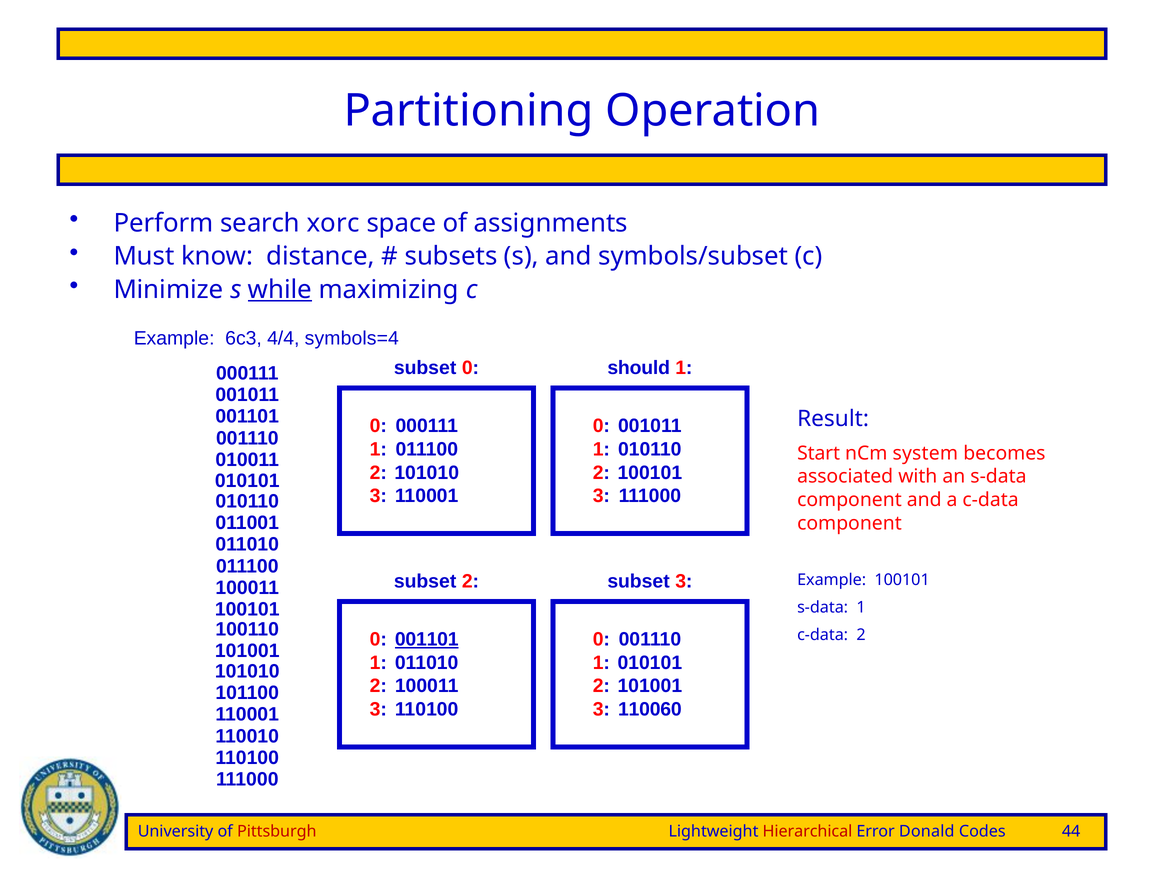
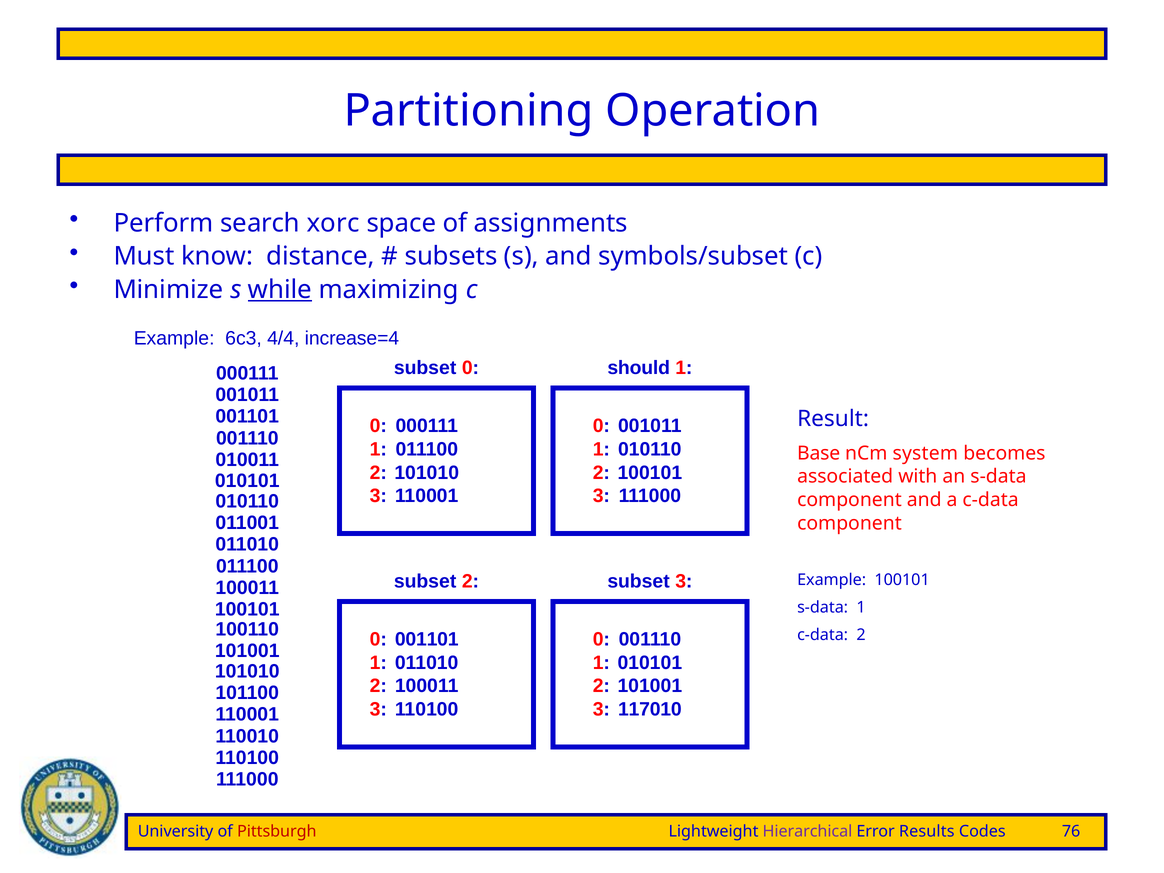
symbols=4: symbols=4 -> increase=4
Start: Start -> Base
001101 at (427, 639) underline: present -> none
110060: 110060 -> 117010
Hierarchical colour: red -> purple
Donald: Donald -> Results
44: 44 -> 76
